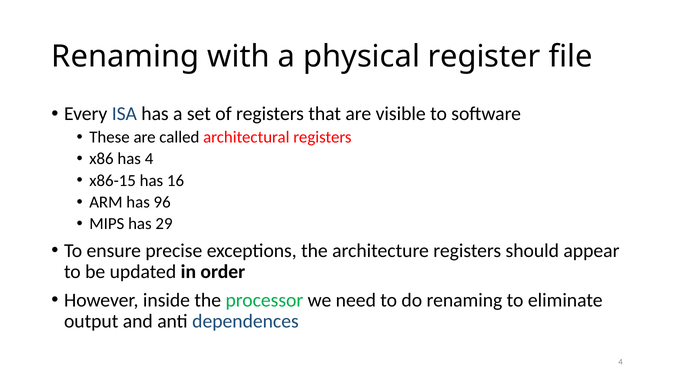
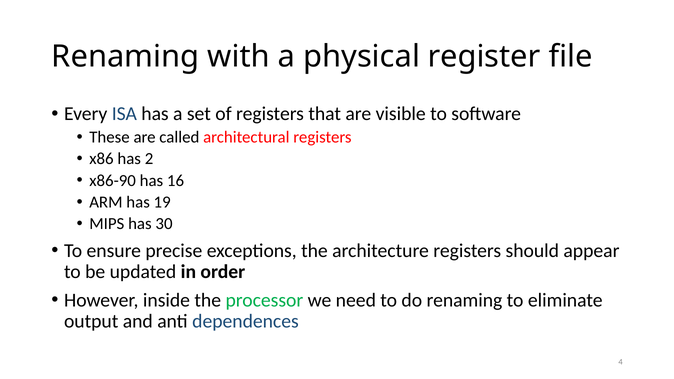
has 4: 4 -> 2
x86-15: x86-15 -> x86-90
96: 96 -> 19
29: 29 -> 30
